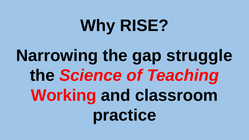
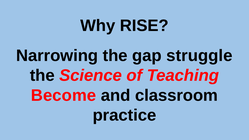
Working: Working -> Become
